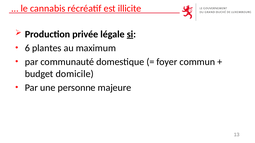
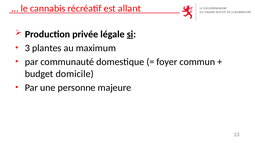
illicite: illicite -> allant
6: 6 -> 3
